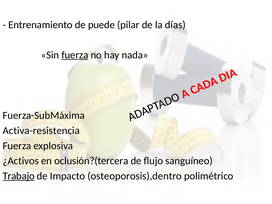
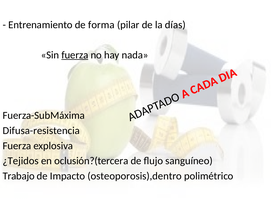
puede: puede -> forma
Activa-resistencia: Activa-resistencia -> Difusa-resistencia
¿Activos: ¿Activos -> ¿Tejidos
Trabajo underline: present -> none
